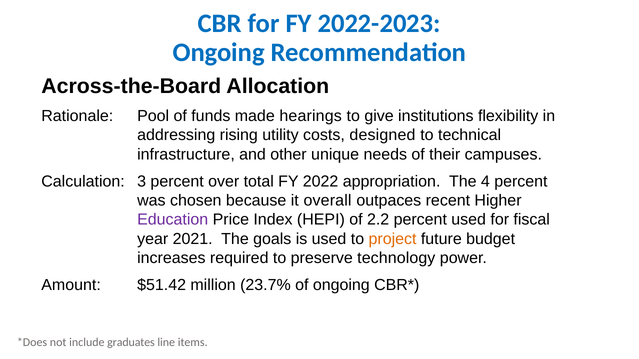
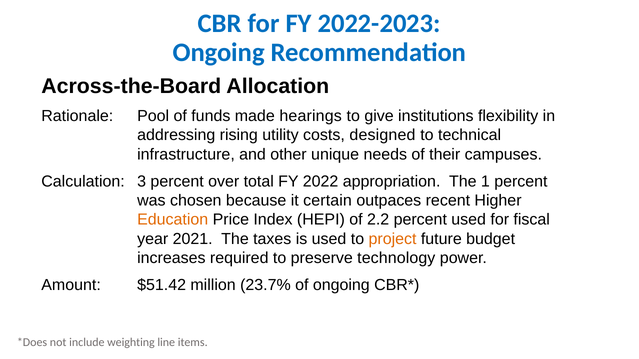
4: 4 -> 1
overall: overall -> certain
Education colour: purple -> orange
goals: goals -> taxes
graduates: graduates -> weighting
